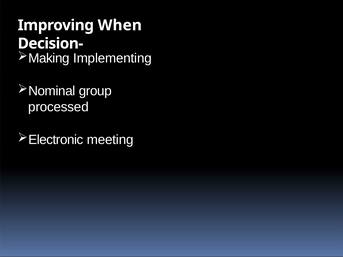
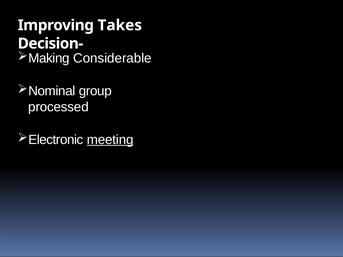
When: When -> Takes
Implementing: Implementing -> Considerable
meeting underline: none -> present
